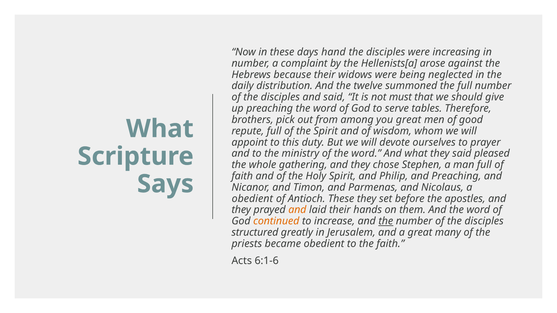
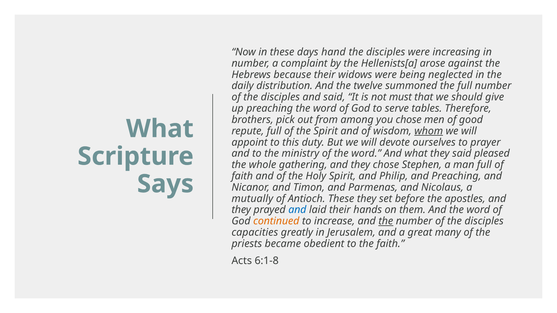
you great: great -> chose
whom underline: none -> present
obedient at (252, 199): obedient -> mutually
and at (297, 210) colour: orange -> blue
structured: structured -> capacities
6:1-6: 6:1-6 -> 6:1-8
